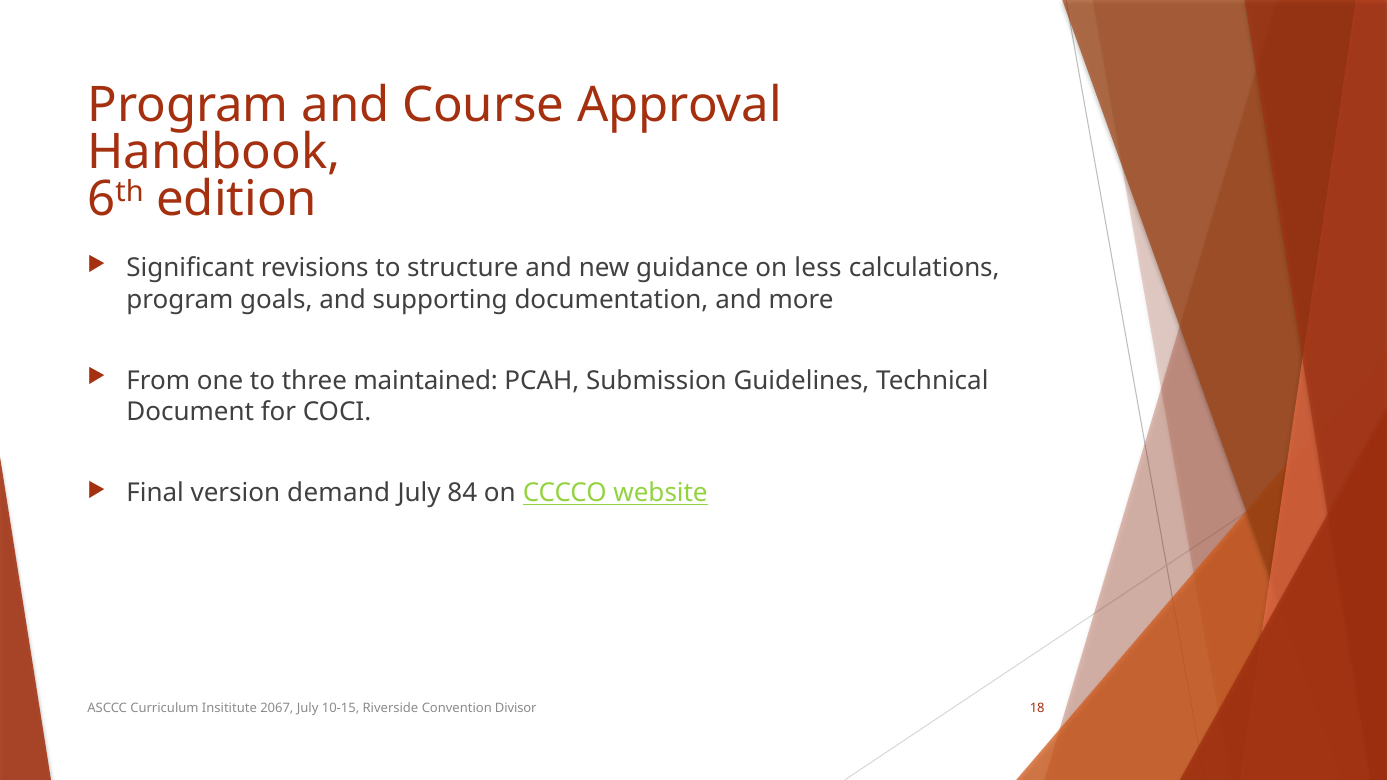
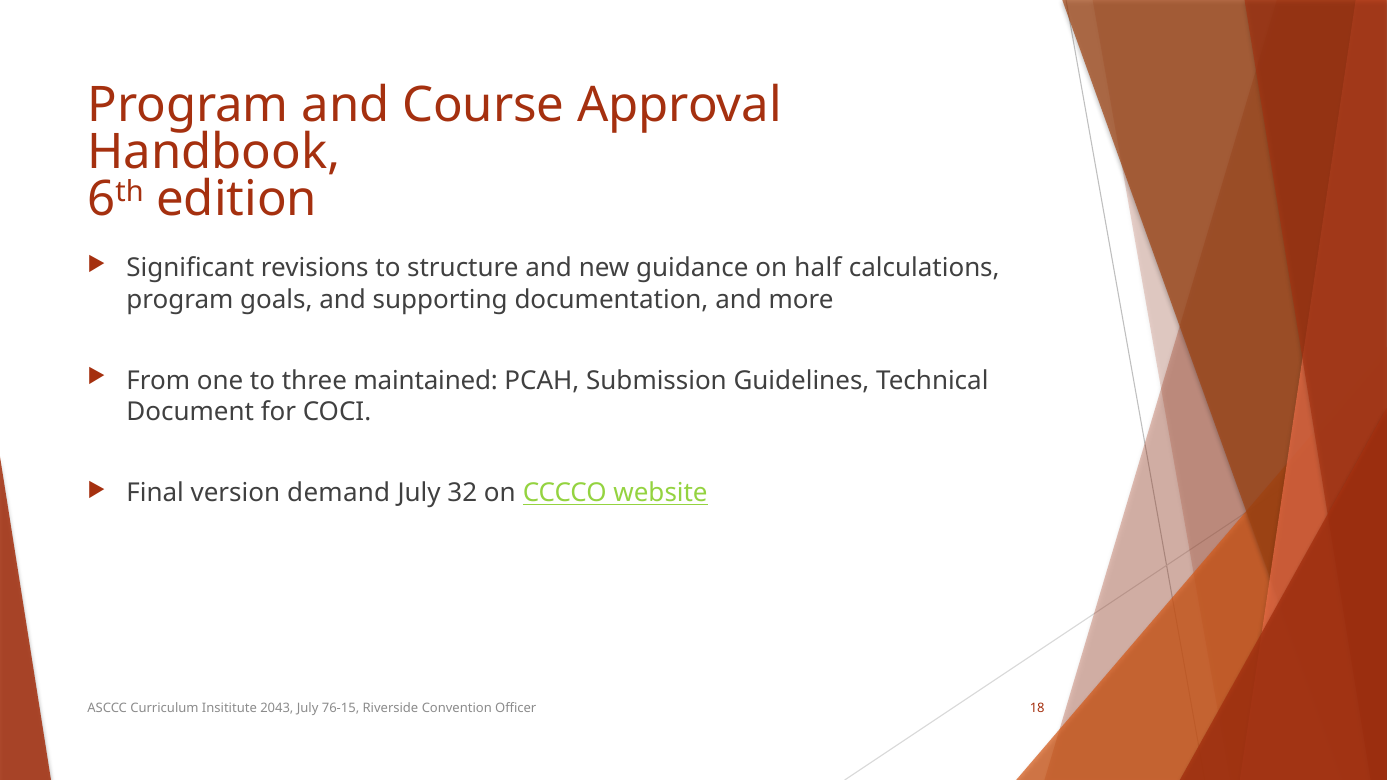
less: less -> half
84: 84 -> 32
2067: 2067 -> 2043
10-15: 10-15 -> 76-15
Divisor: Divisor -> Officer
